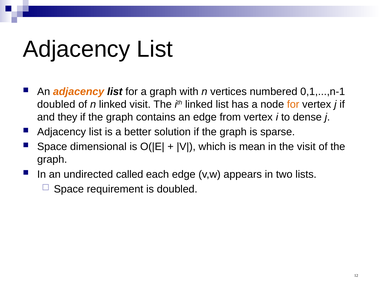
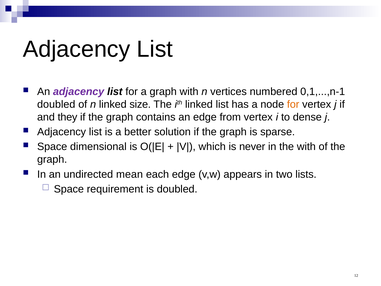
adjacency at (79, 92) colour: orange -> purple
linked visit: visit -> size
mean: mean -> never
the visit: visit -> with
called: called -> mean
